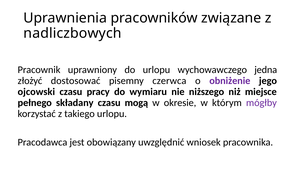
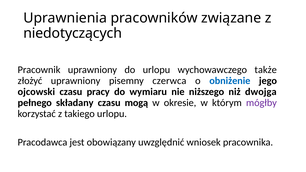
nadliczbowych: nadliczbowych -> niedotyczących
jedna: jedna -> także
złożyć dostosować: dostosować -> uprawniony
obniżenie colour: purple -> blue
miejsce: miejsce -> dwojga
